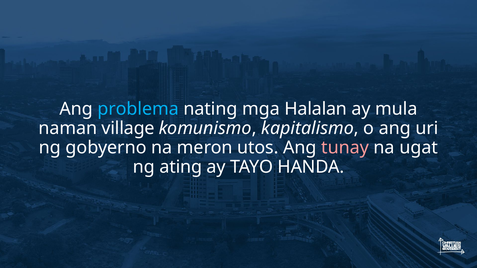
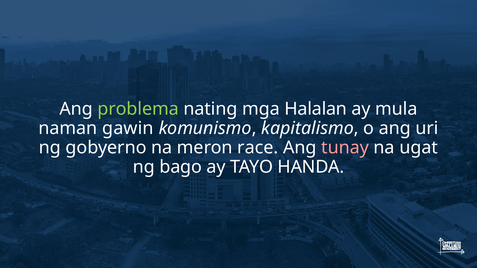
problema colour: light blue -> light green
village: village -> gawin
utos: utos -> race
ating: ating -> bago
